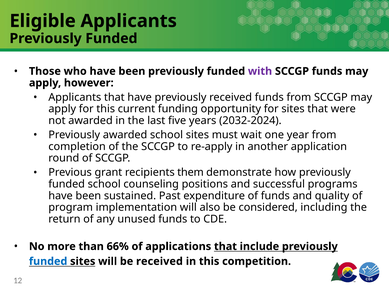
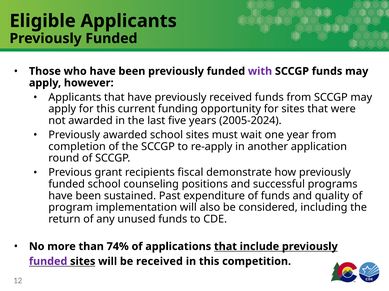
2032-2024: 2032-2024 -> 2005-2024
them: them -> fiscal
66%: 66% -> 74%
funded at (48, 262) colour: blue -> purple
